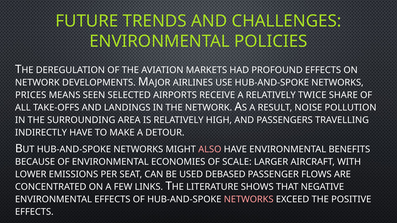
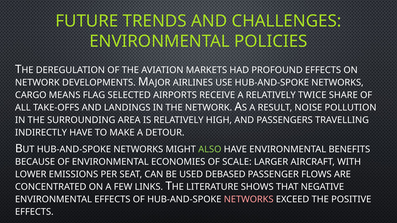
PRICES: PRICES -> CARGO
SEEN: SEEN -> FLAG
ALSO colour: pink -> light green
